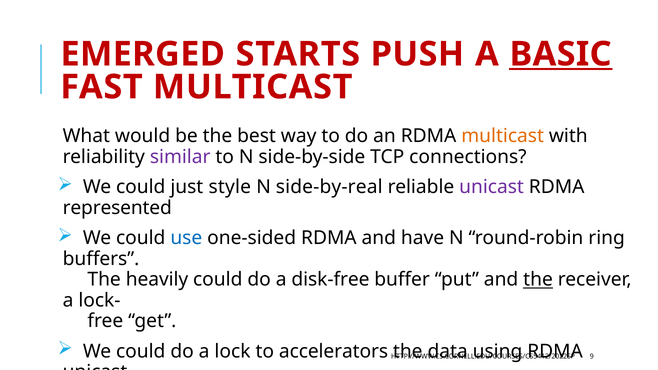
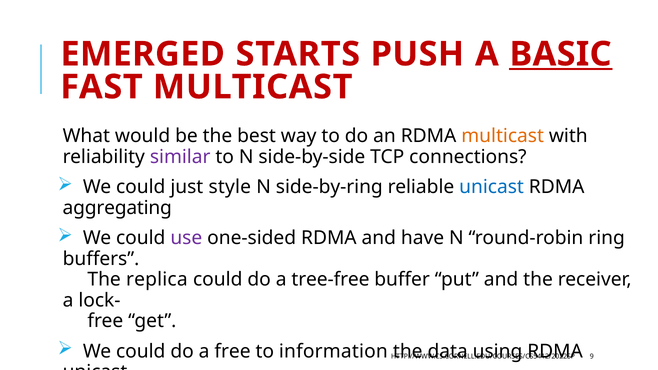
side-by-real: side-by-real -> side-by-ring
unicast at (492, 187) colour: purple -> blue
represented: represented -> aggregating
use colour: blue -> purple
heavily: heavily -> replica
disk-free: disk-free -> tree-free
the at (538, 280) underline: present -> none
a lock: lock -> free
accelerators: accelerators -> information
